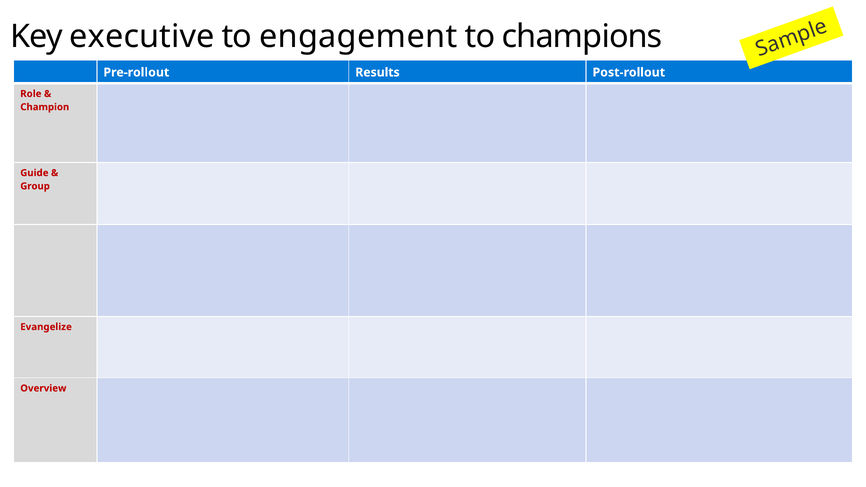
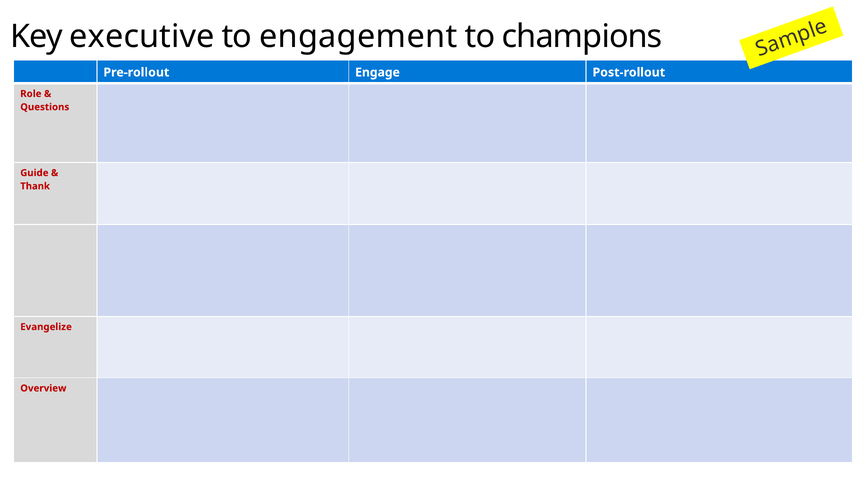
Results: Results -> Engage
Champion: Champion -> Questions
Group: Group -> Thank
